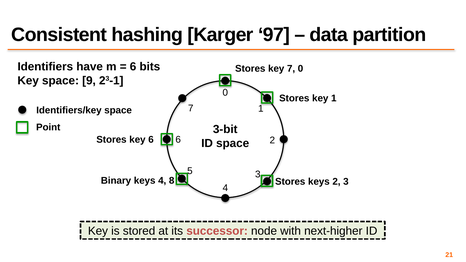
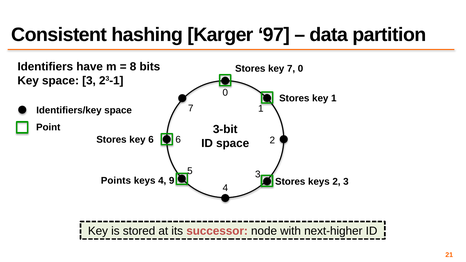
6 at (133, 67): 6 -> 8
space 9: 9 -> 3
Binary: Binary -> Points
8: 8 -> 9
